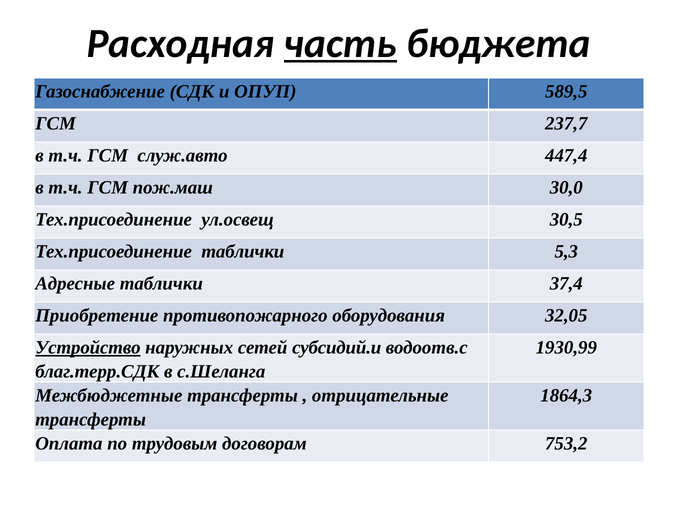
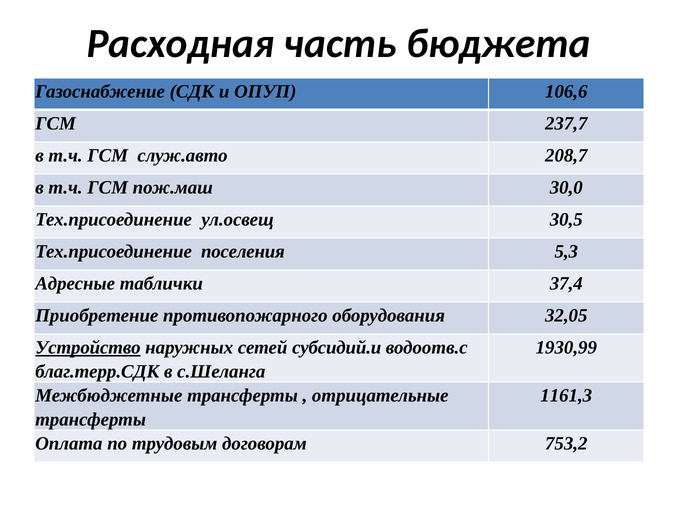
часть underline: present -> none
589,5: 589,5 -> 106,6
447,4: 447,4 -> 208,7
Тех.присоединение таблички: таблички -> поселения
1864,3: 1864,3 -> 1161,3
